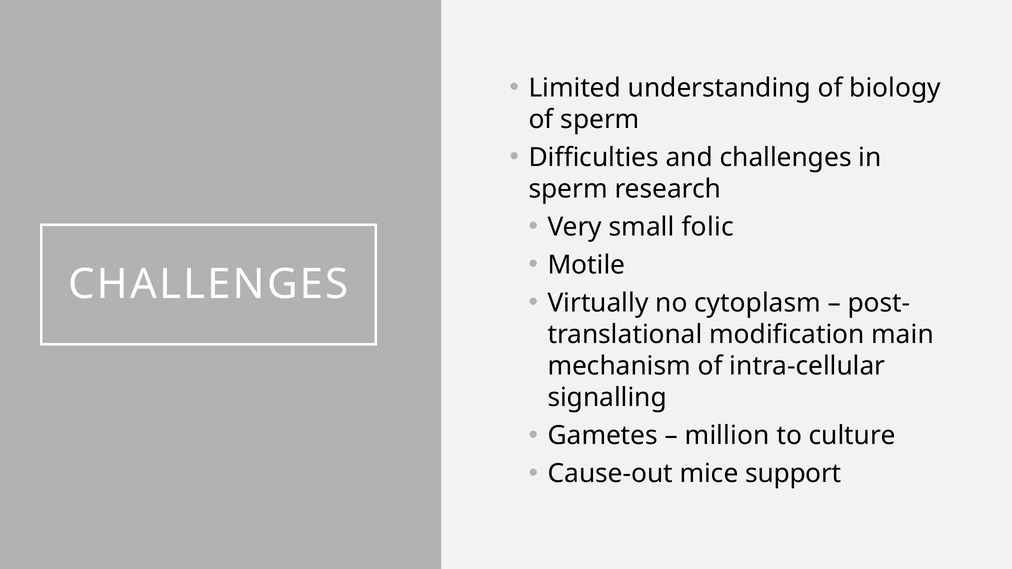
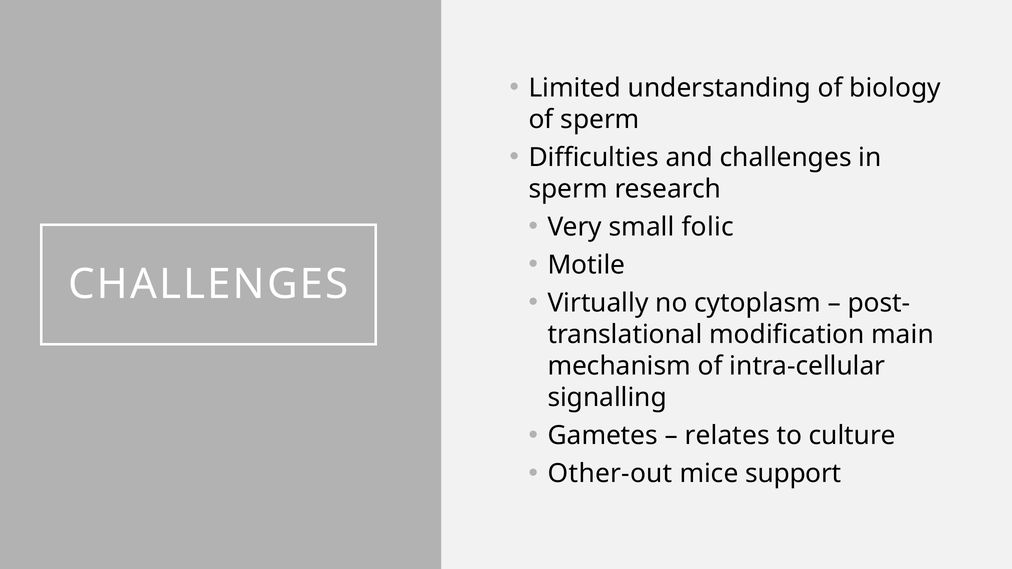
million: million -> relates
Cause-out: Cause-out -> Other-out
